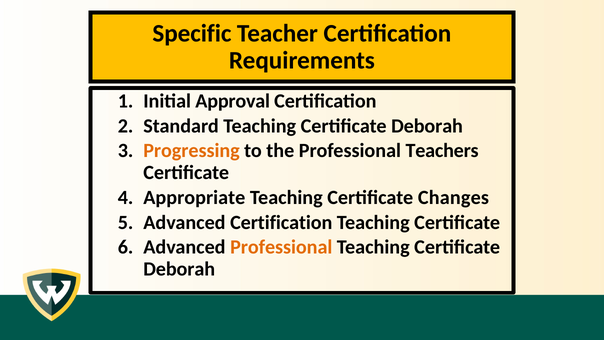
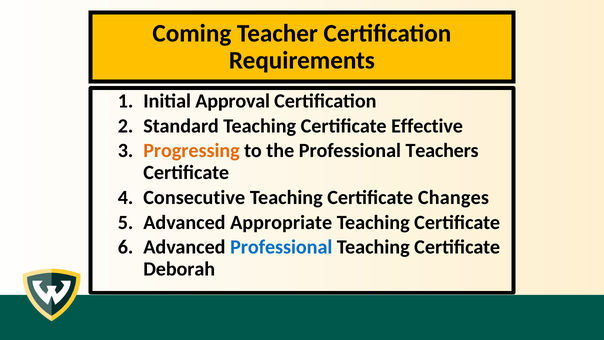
Specific: Specific -> Coming
Standard Teaching Certificate Deborah: Deborah -> Effective
Appropriate: Appropriate -> Consecutive
Advanced Certification: Certification -> Appropriate
Professional at (281, 247) colour: orange -> blue
